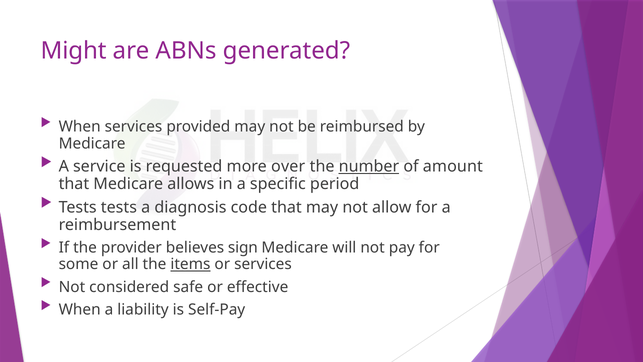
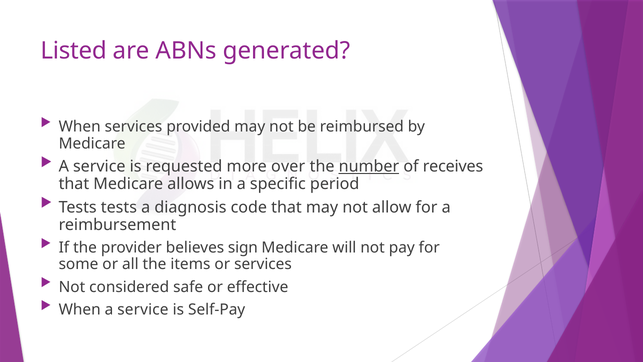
Might: Might -> Listed
amount: amount -> receives
items underline: present -> none
When a liability: liability -> service
